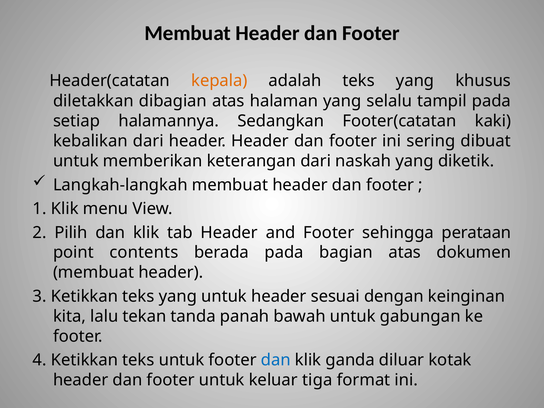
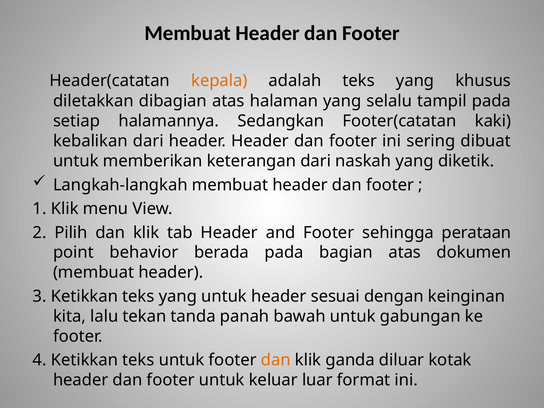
contents: contents -> behavior
dan at (276, 360) colour: blue -> orange
tiga: tiga -> luar
